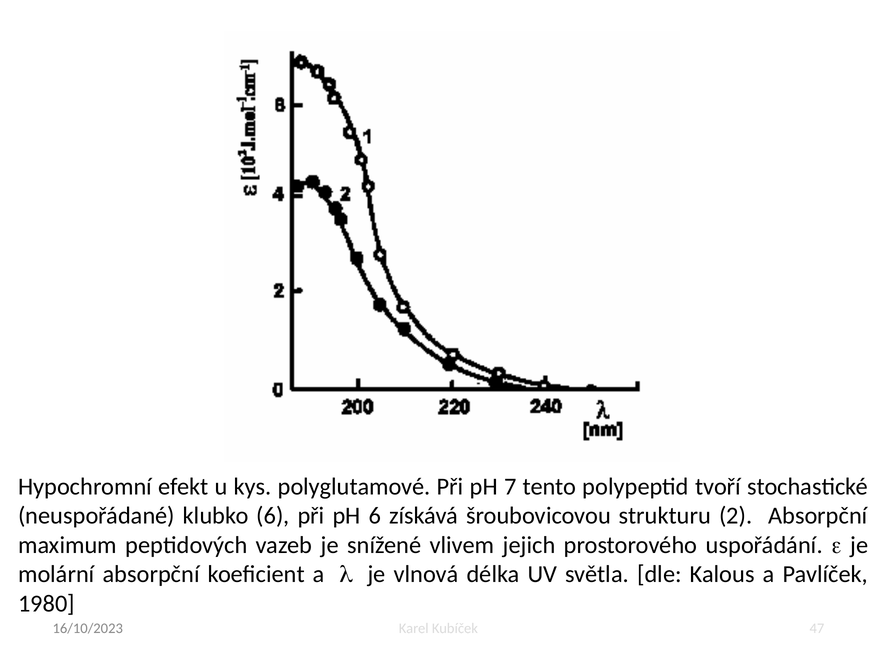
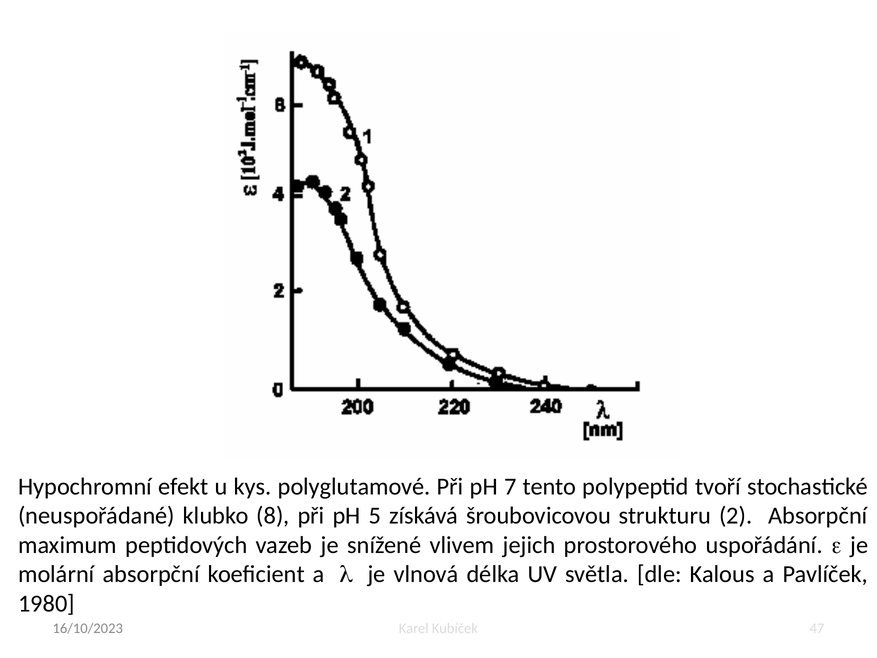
klubko 6: 6 -> 8
pH 6: 6 -> 5
